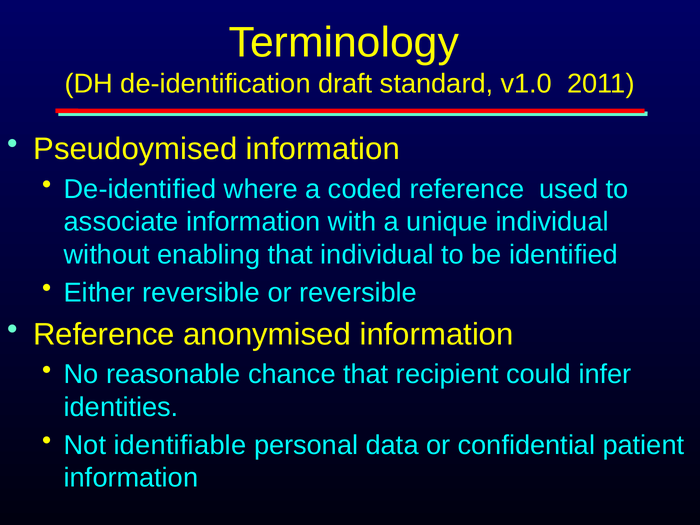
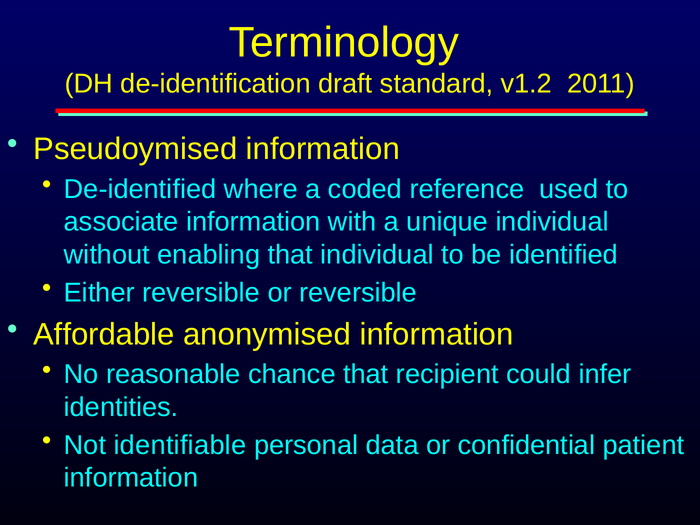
v1.0: v1.0 -> v1.2
Reference at (104, 334): Reference -> Affordable
